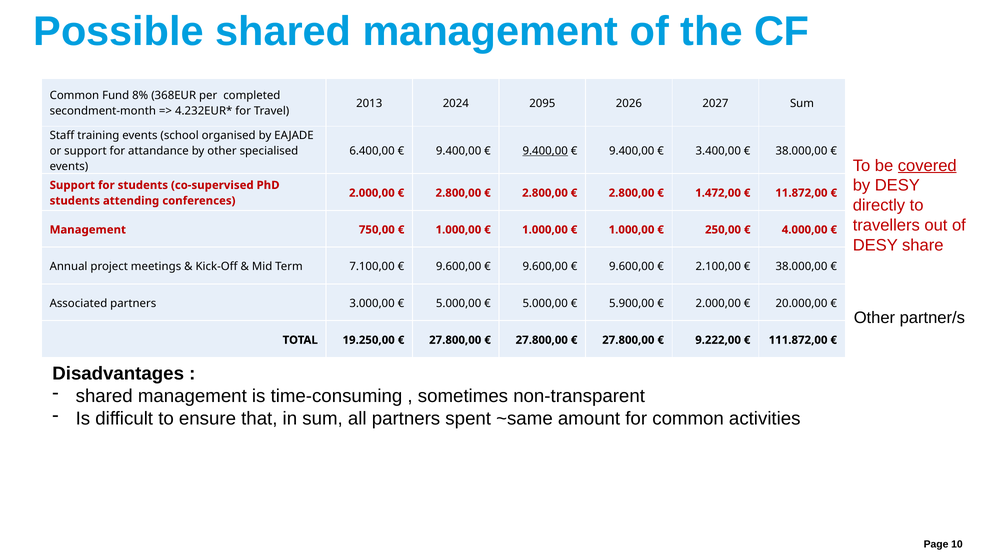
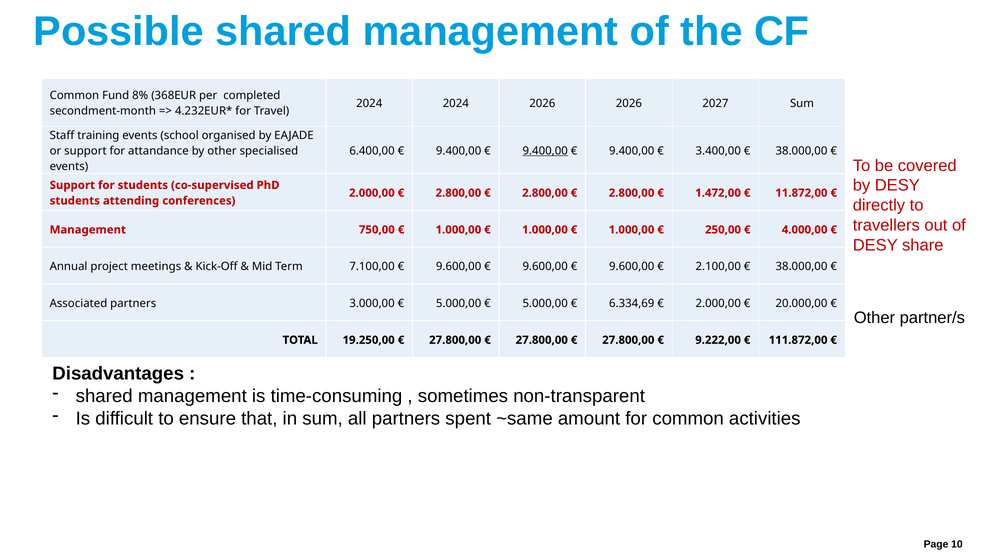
2013 at (369, 103): 2013 -> 2024
2024 2095: 2095 -> 2026
covered underline: present -> none
5.900,00: 5.900,00 -> 6.334,69
